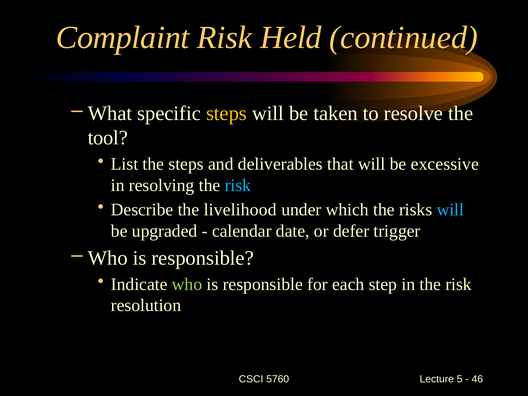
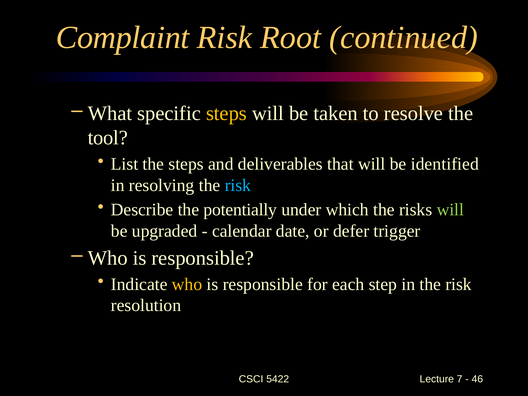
Held: Held -> Root
excessive: excessive -> identified
livelihood: livelihood -> potentially
will at (450, 210) colour: light blue -> light green
who at (187, 284) colour: light green -> yellow
5760: 5760 -> 5422
5: 5 -> 7
